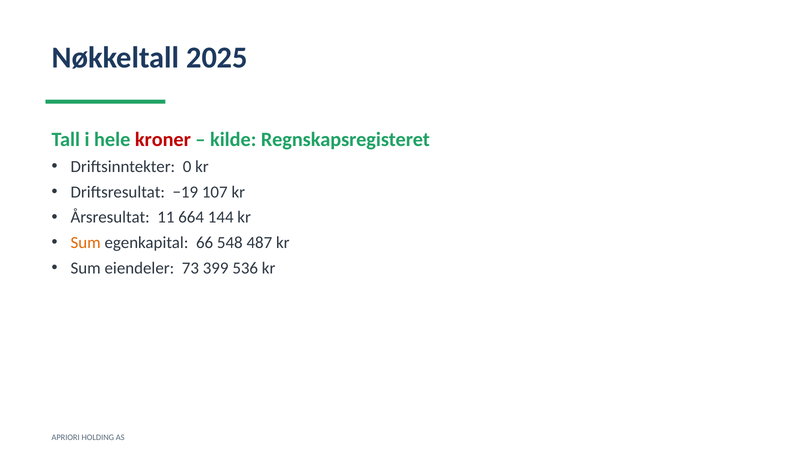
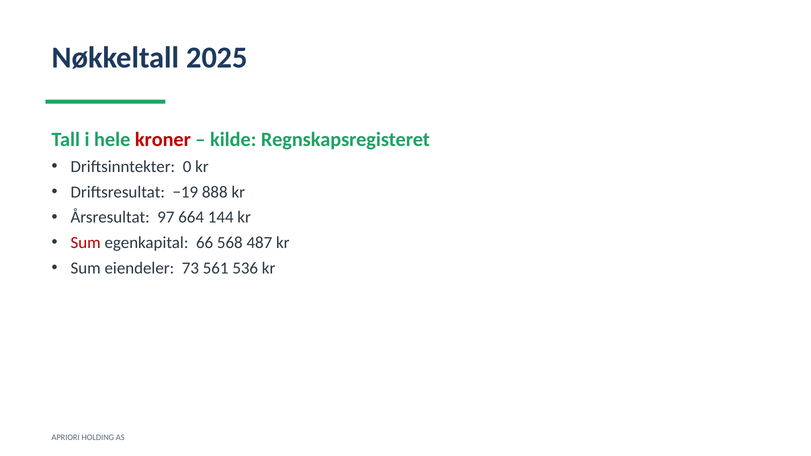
107: 107 -> 888
11: 11 -> 97
Sum at (86, 243) colour: orange -> red
548: 548 -> 568
399: 399 -> 561
